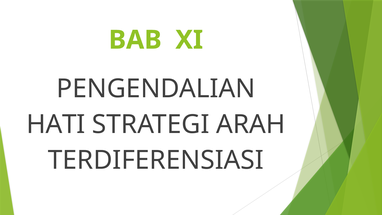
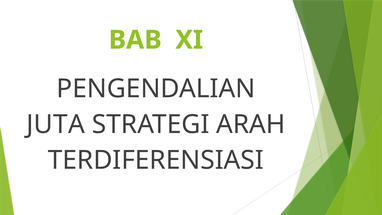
HATI: HATI -> JUTA
